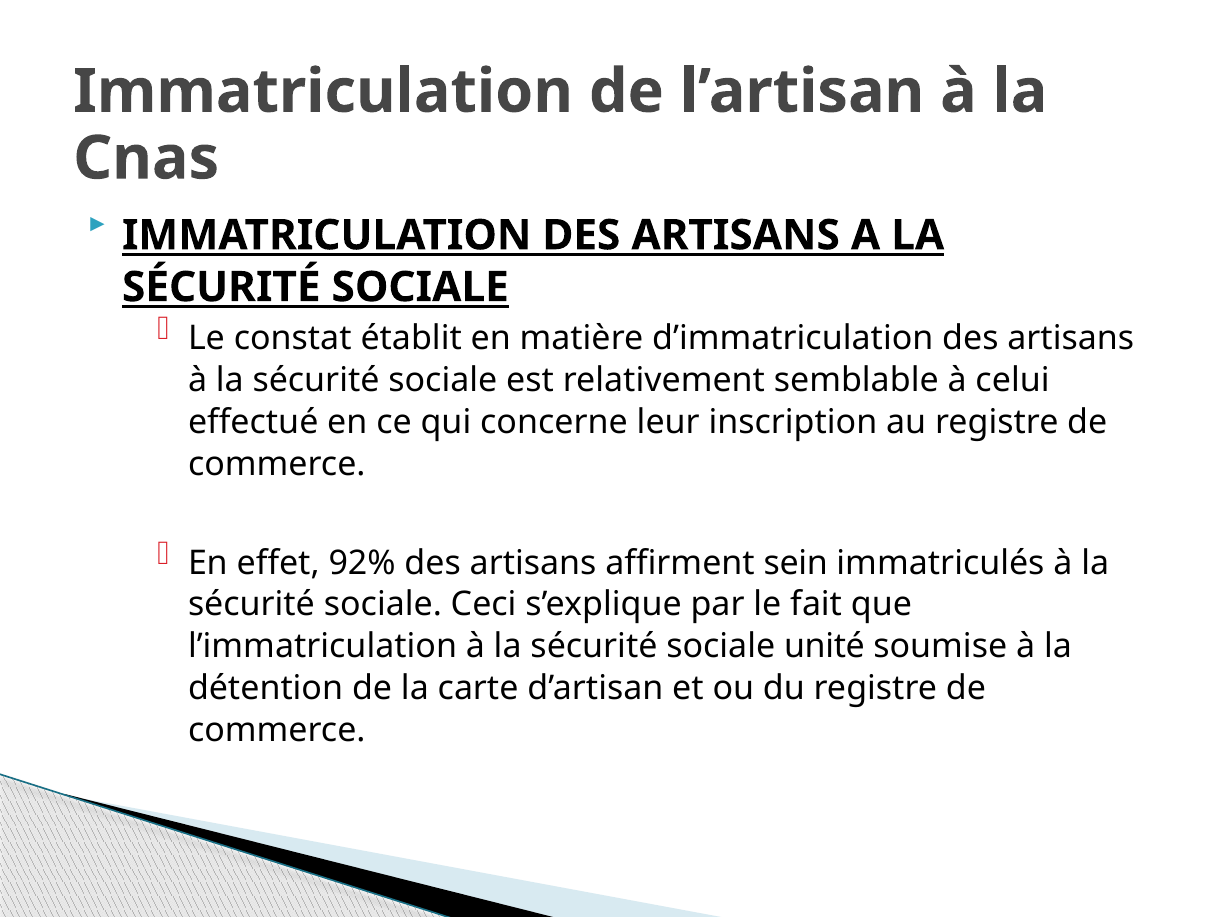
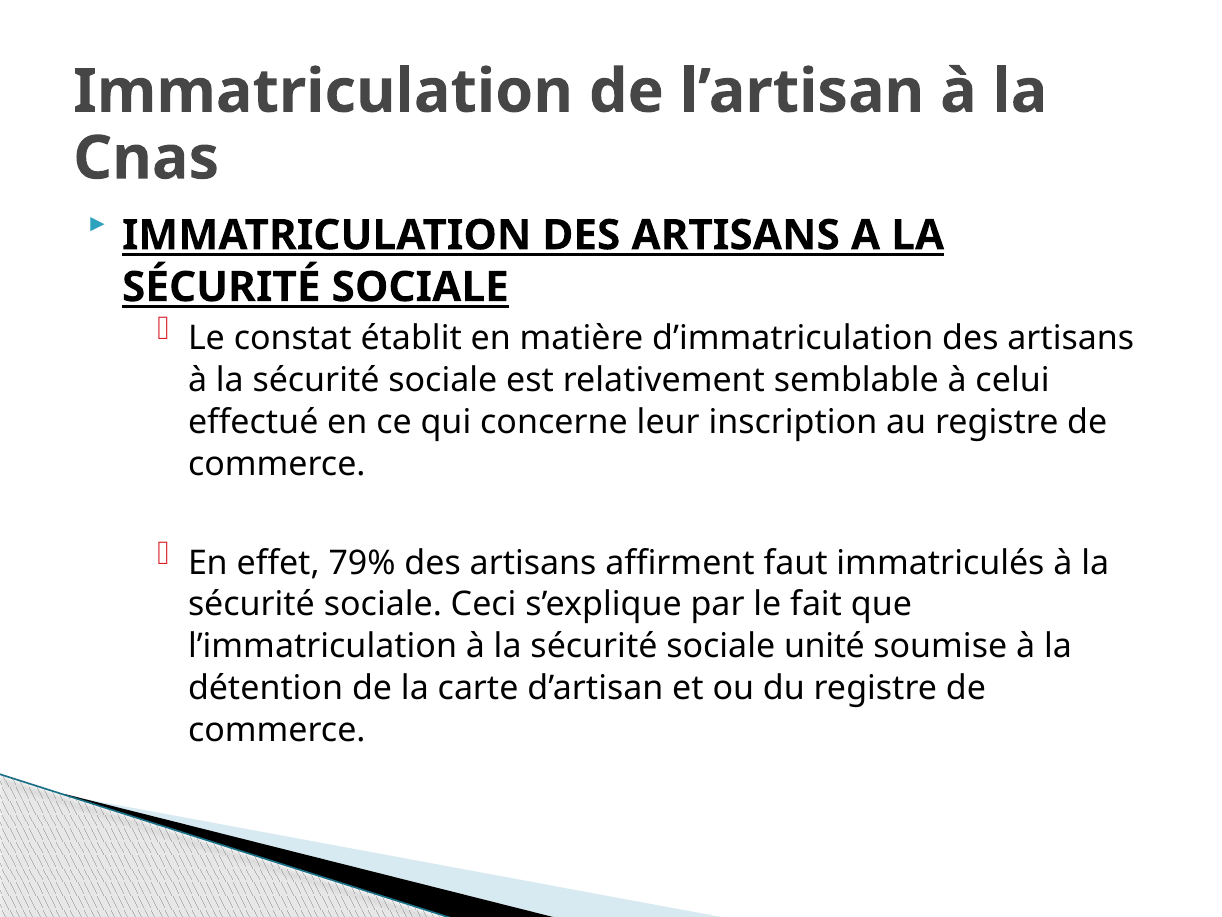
92%: 92% -> 79%
sein: sein -> faut
